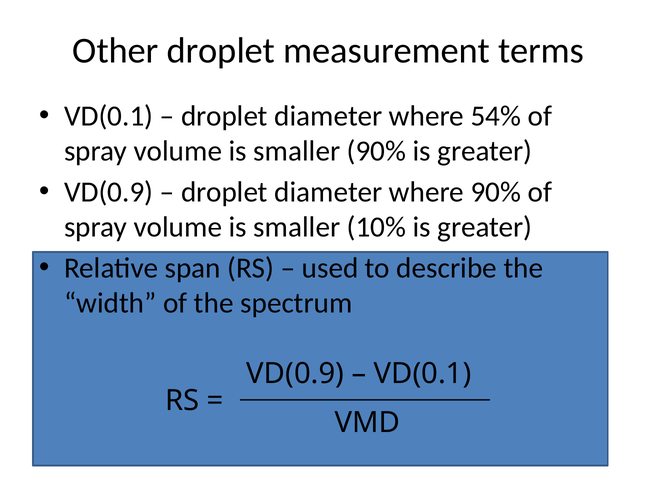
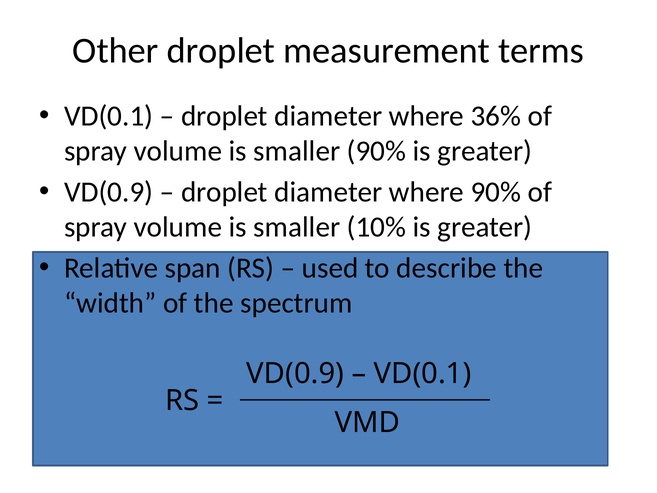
54%: 54% -> 36%
